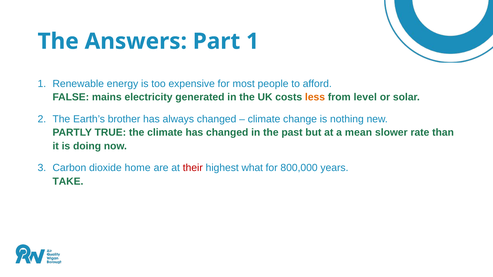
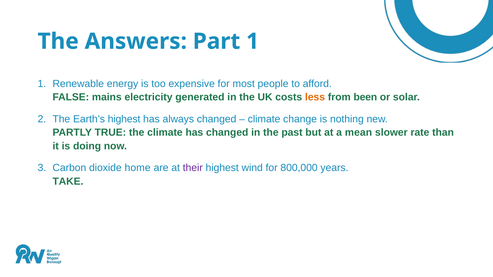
level: level -> been
Earth’s brother: brother -> highest
their colour: red -> purple
what: what -> wind
